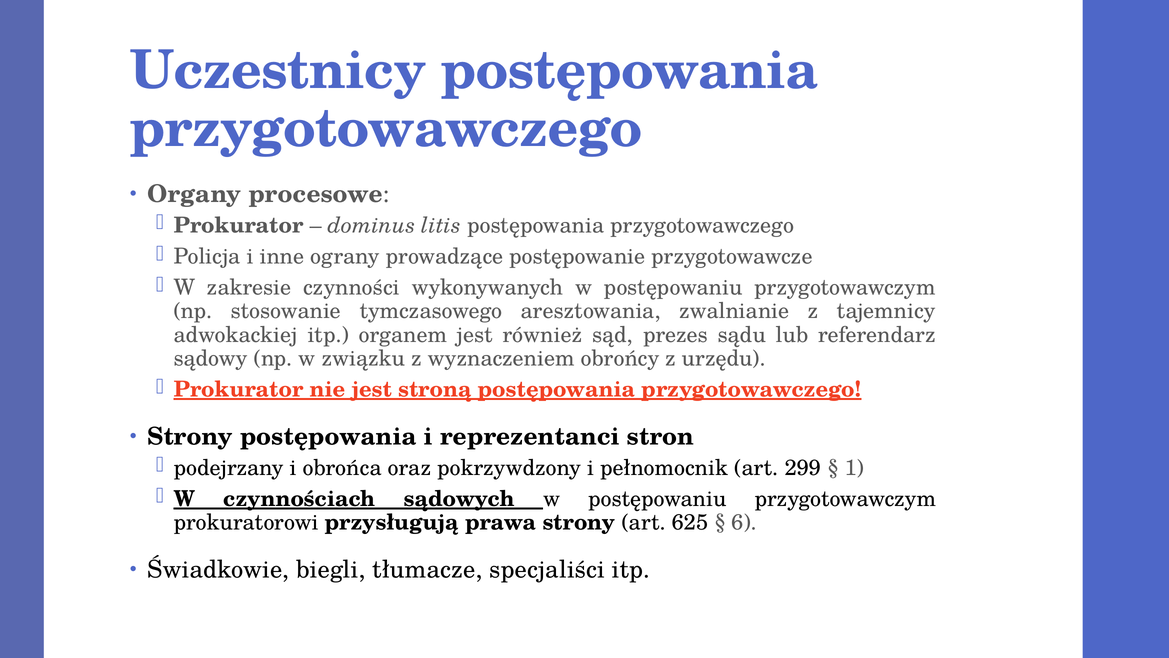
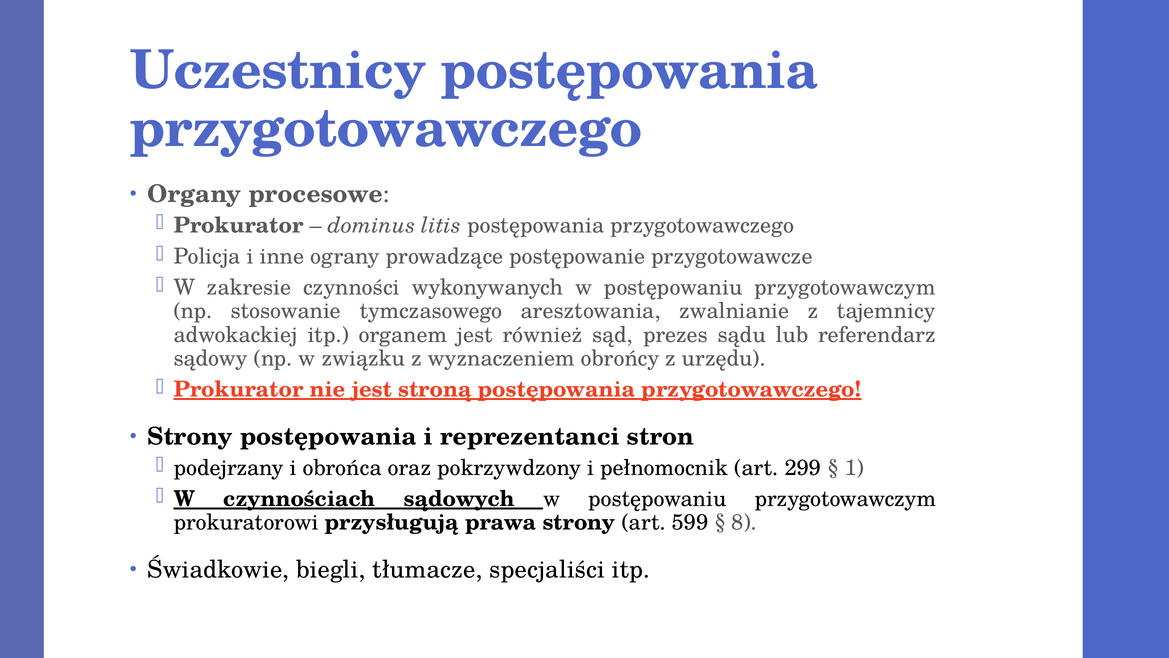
625: 625 -> 599
6: 6 -> 8
